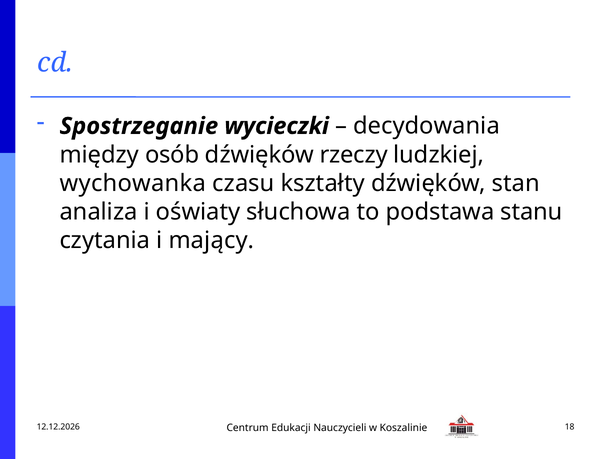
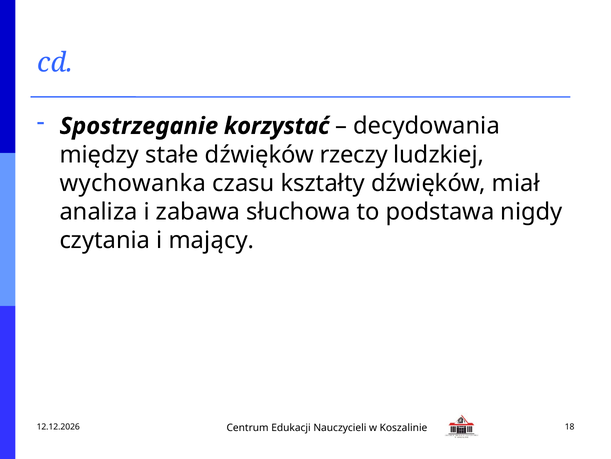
wycieczki: wycieczki -> korzystać
osób: osób -> stałe
stan: stan -> miał
oświaty: oświaty -> zabawa
stanu: stanu -> nigdy
